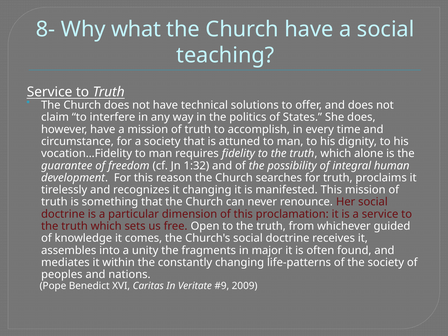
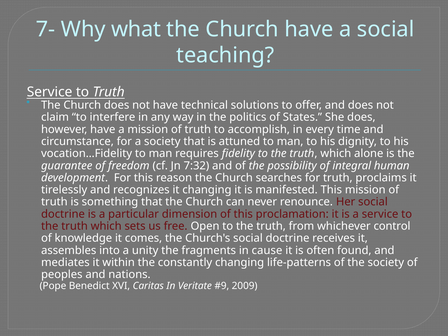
8-: 8- -> 7-
1:32: 1:32 -> 7:32
guided: guided -> control
major: major -> cause
